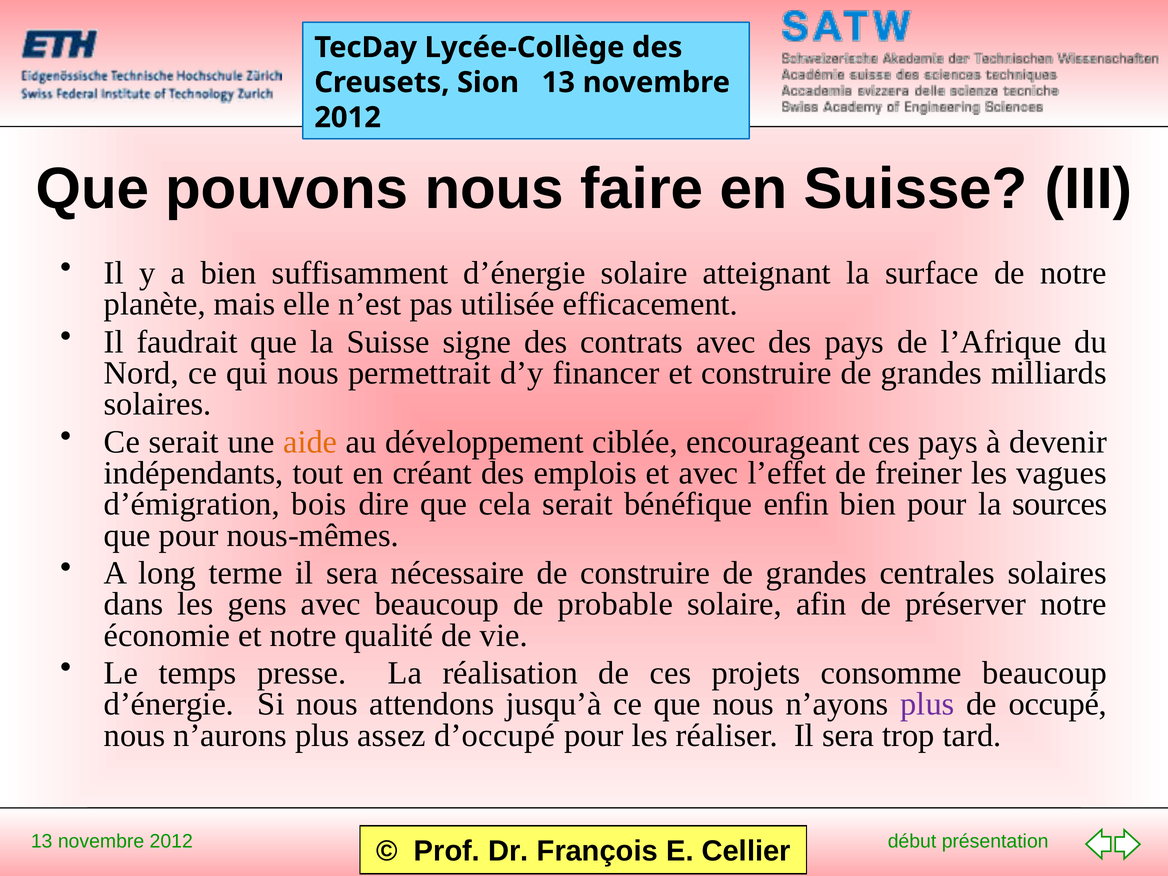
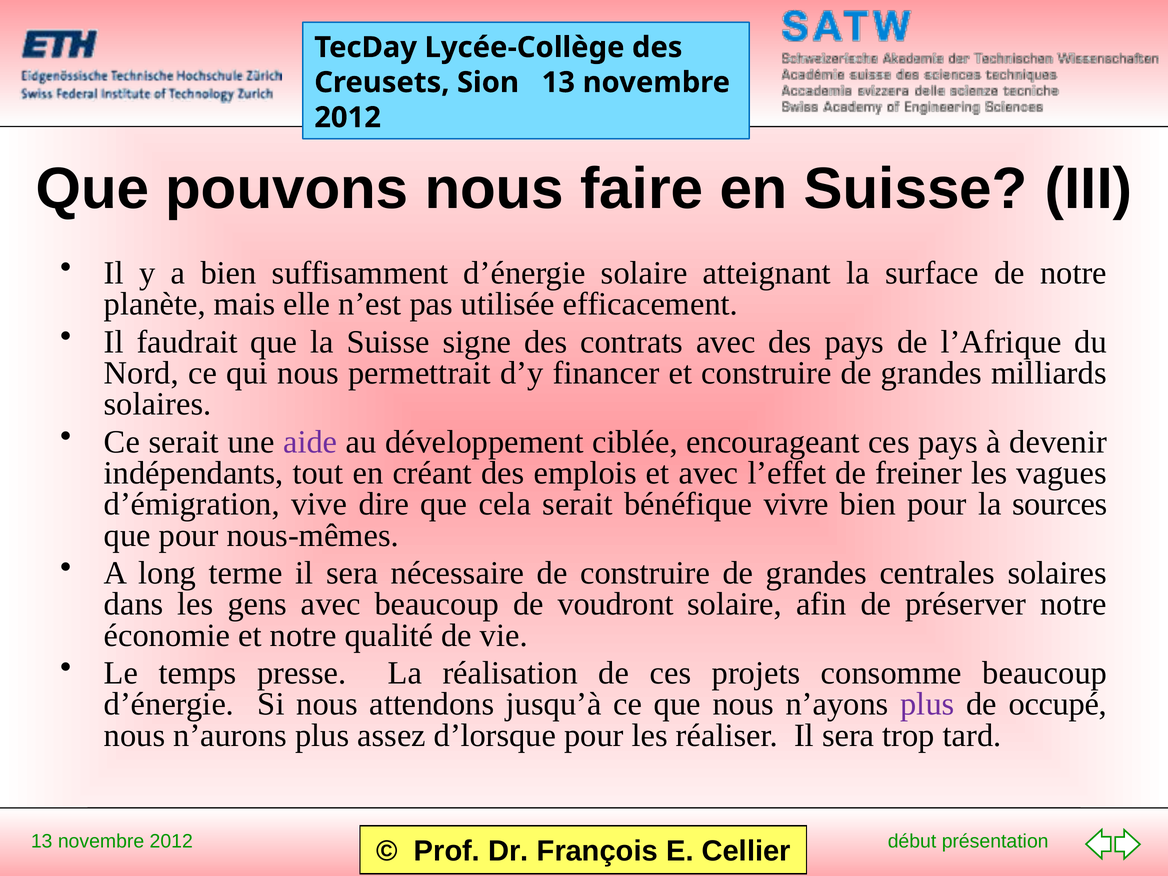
aide colour: orange -> purple
bois: bois -> vive
enfin: enfin -> vivre
probable: probable -> voudront
d’occupé: d’occupé -> d’lorsque
